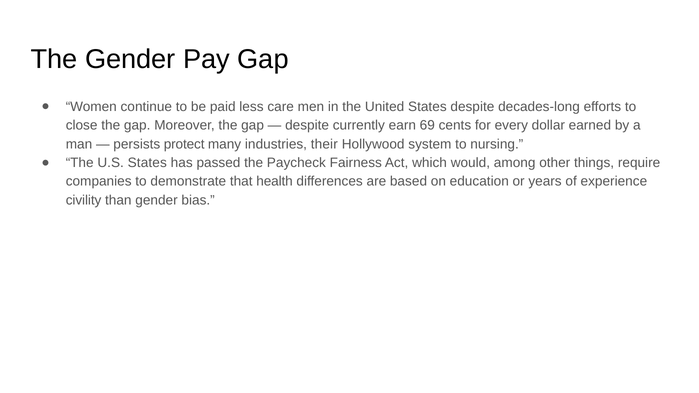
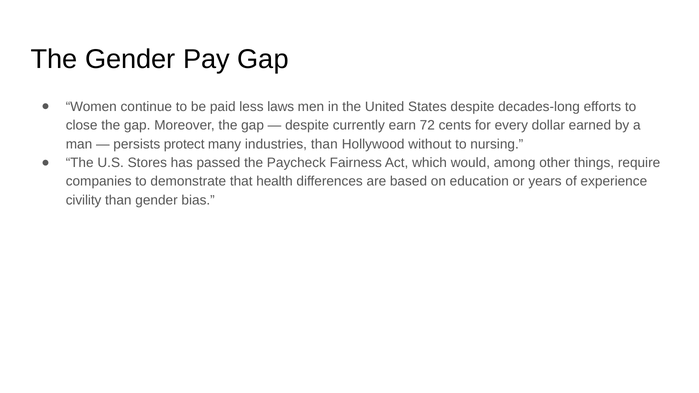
care: care -> laws
69: 69 -> 72
industries their: their -> than
system: system -> without
U.S States: States -> Stores
